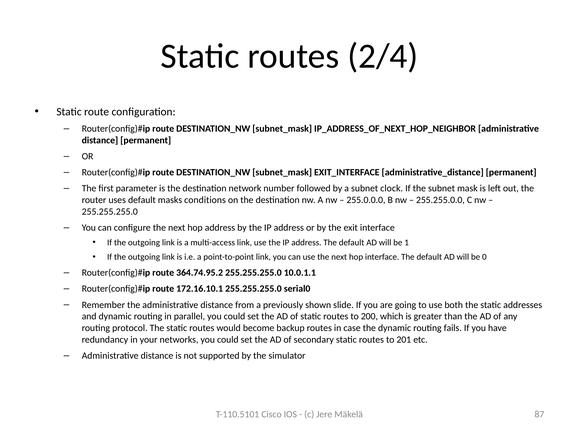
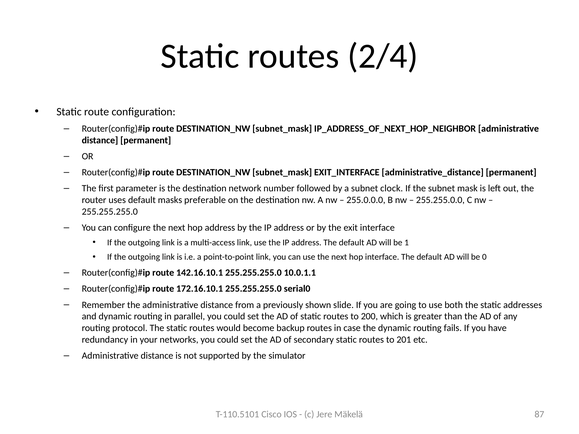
conditions: conditions -> preferable
364.74.95.2: 364.74.95.2 -> 142.16.10.1
